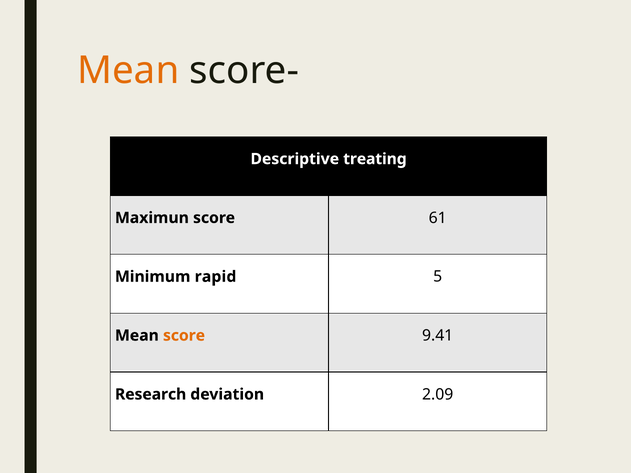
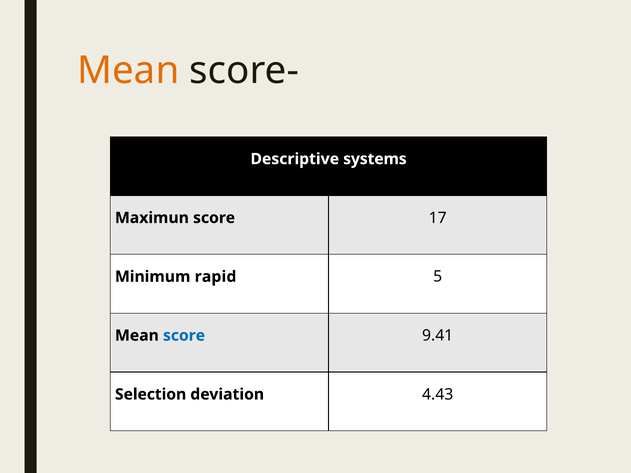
treating: treating -> systems
61: 61 -> 17
score at (184, 336) colour: orange -> blue
Research: Research -> Selection
2.09: 2.09 -> 4.43
